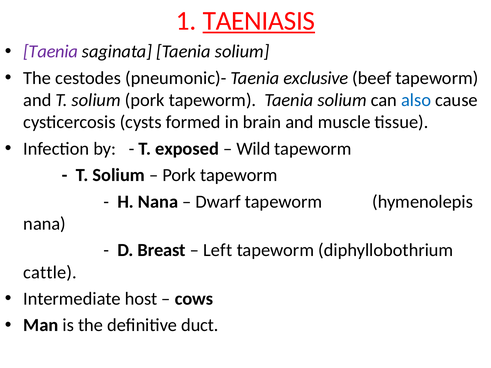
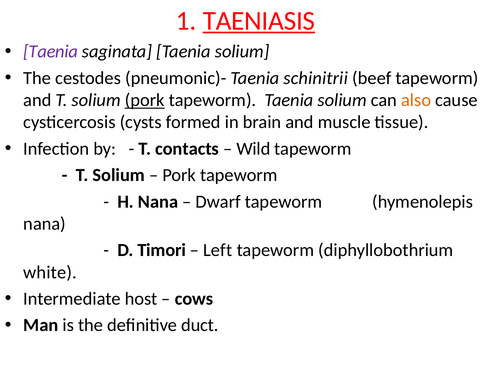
exclusive: exclusive -> schinitrii
pork at (145, 100) underline: none -> present
also colour: blue -> orange
exposed: exposed -> contacts
Breast: Breast -> Timori
cattle: cattle -> white
